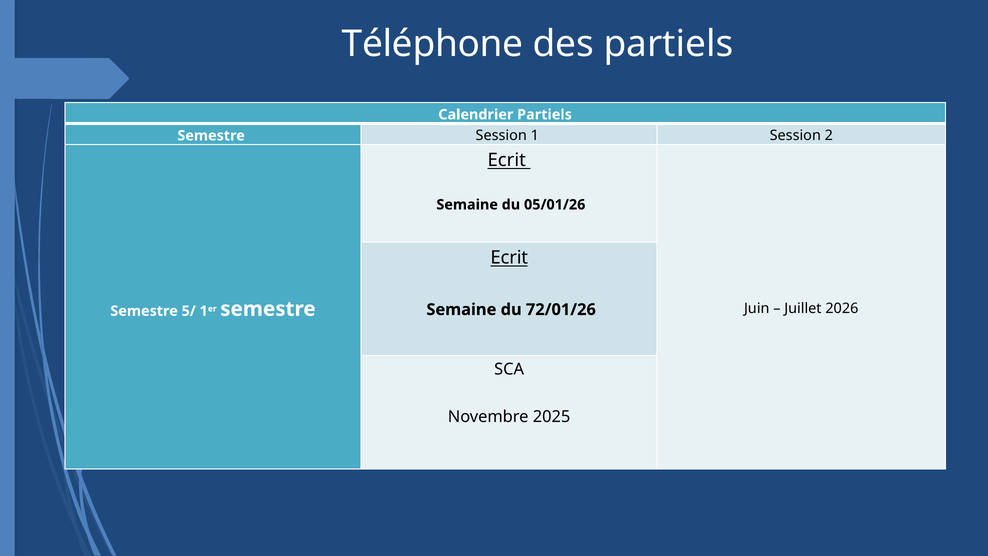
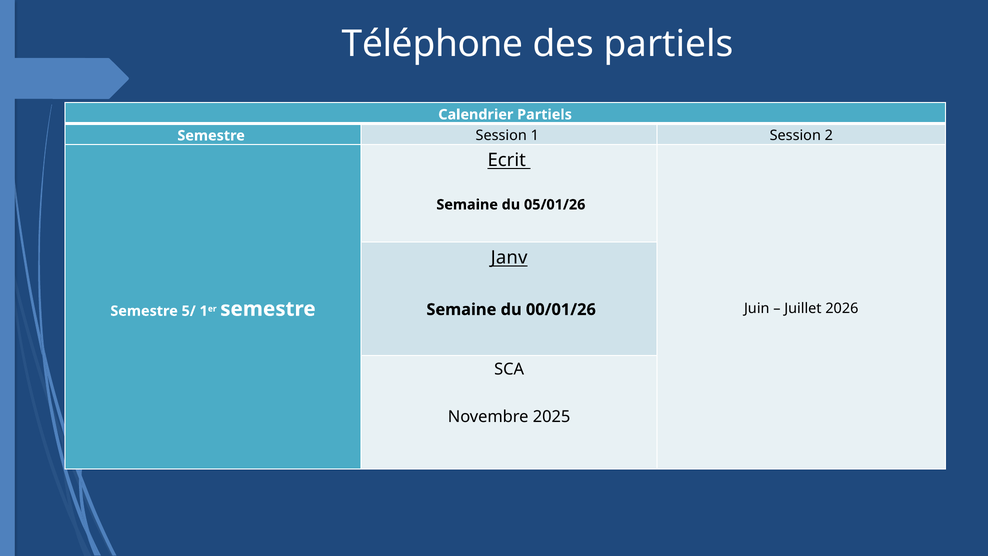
Ecrit at (509, 257): Ecrit -> Janv
72/01/26: 72/01/26 -> 00/01/26
